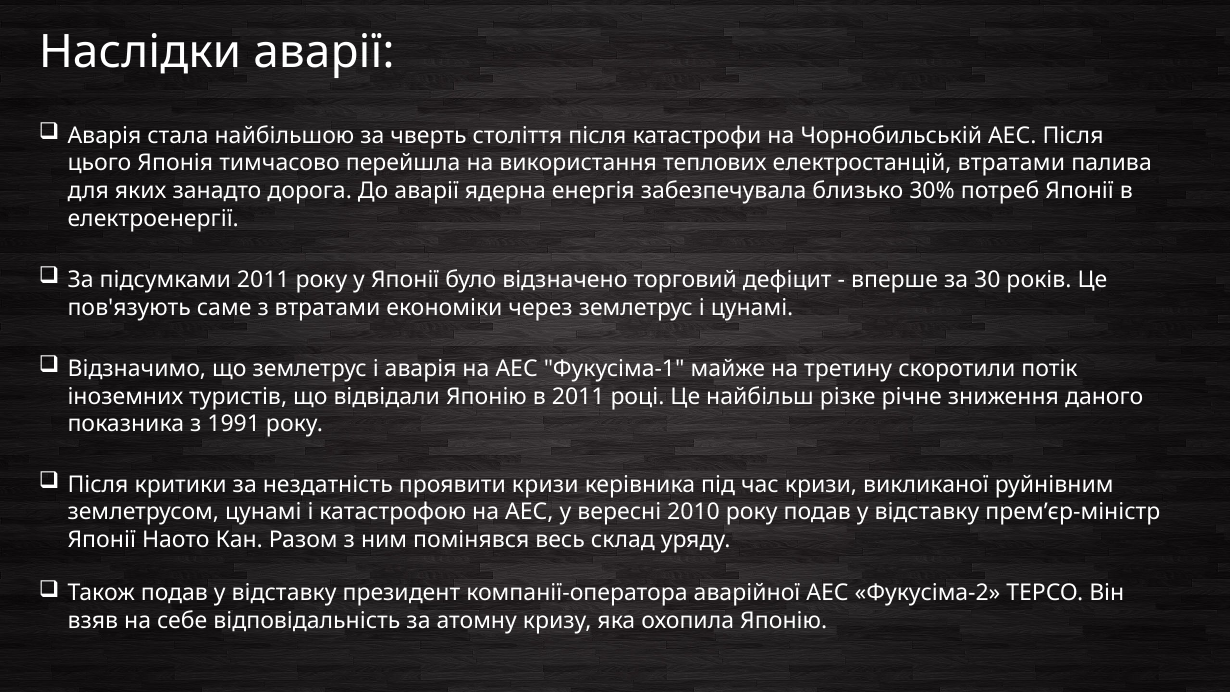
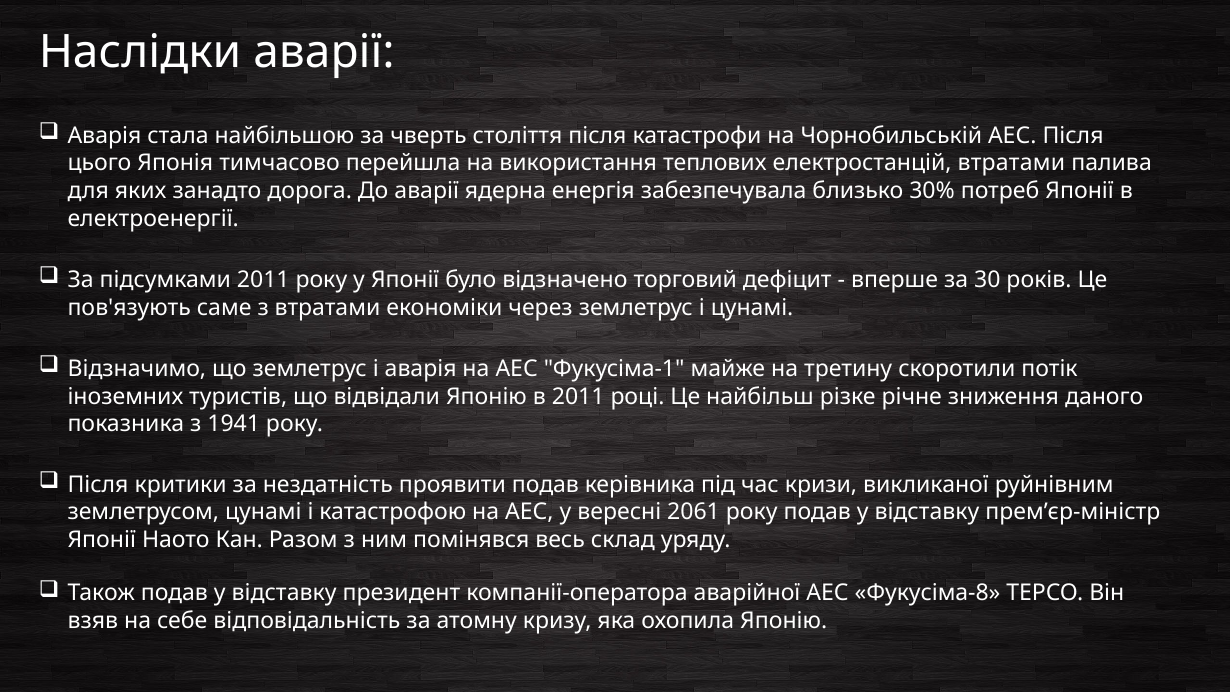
1991: 1991 -> 1941
проявити кризи: кризи -> подав
2010: 2010 -> 2061
Фукусіма-2: Фукусіма-2 -> Фукусіма-8
